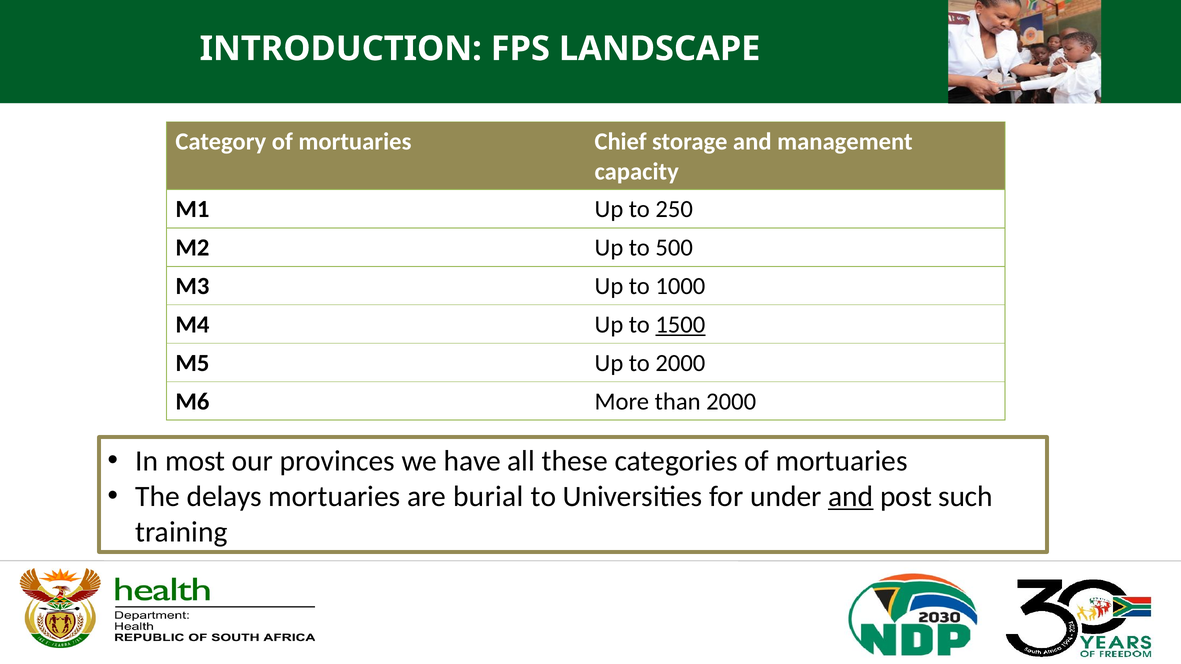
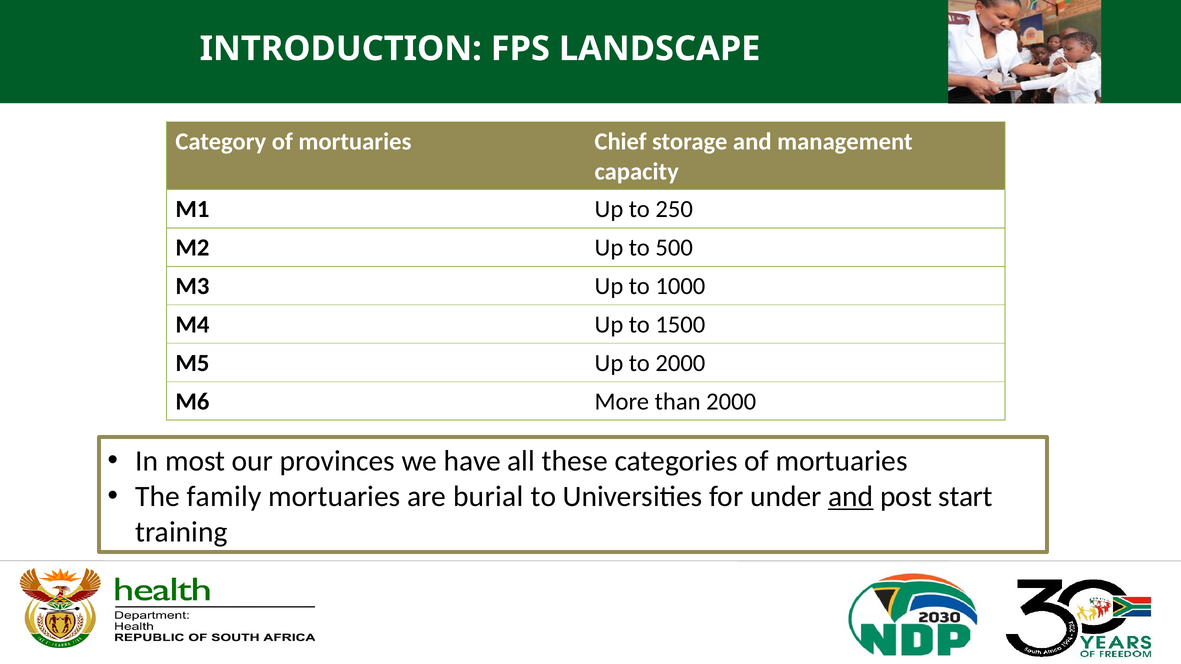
1500 underline: present -> none
delays: delays -> family
such: such -> start
